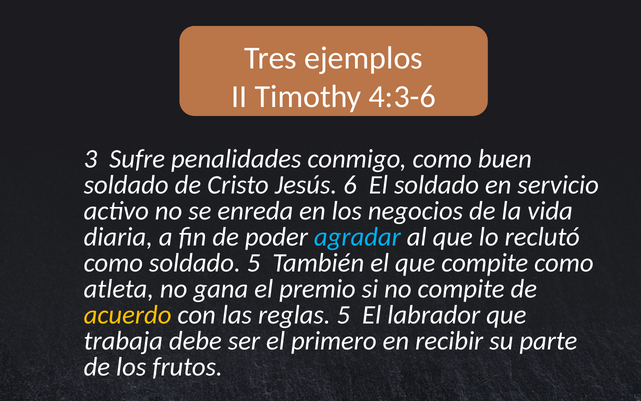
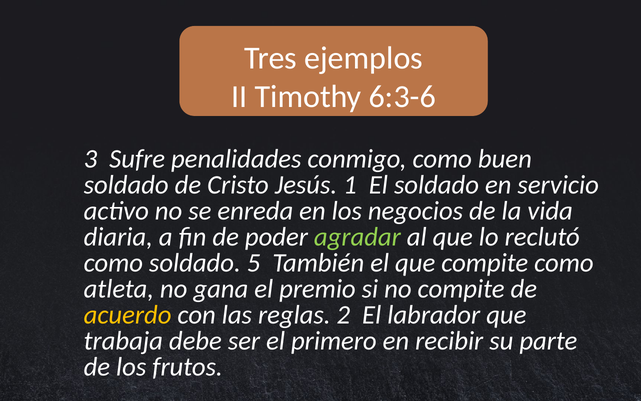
4:3-6: 4:3-6 -> 6:3-6
6: 6 -> 1
agradar colour: light blue -> light green
reglas 5: 5 -> 2
